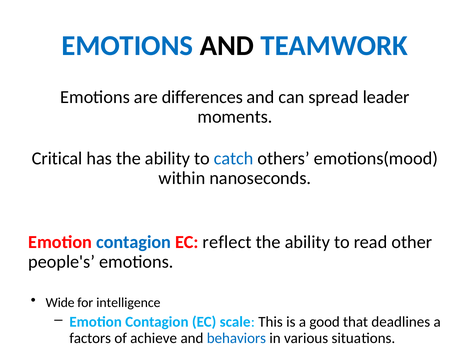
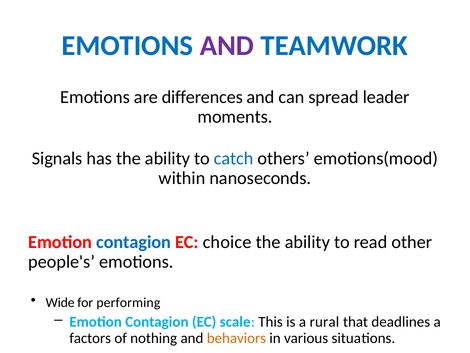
AND at (227, 45) colour: black -> purple
Critical: Critical -> Signals
reflect: reflect -> choice
intelligence: intelligence -> performing
good: good -> rural
achieve: achieve -> nothing
behaviors colour: blue -> orange
